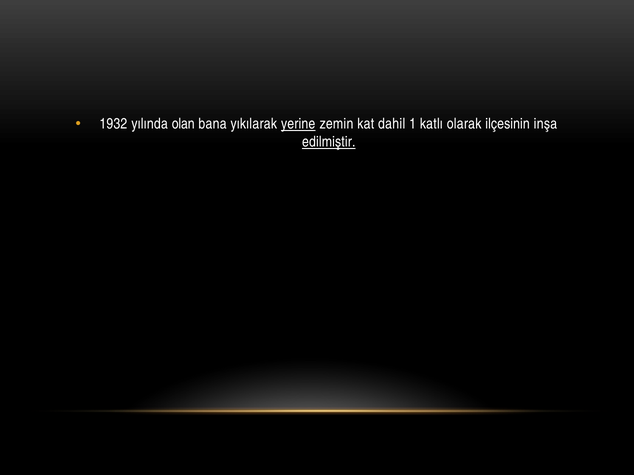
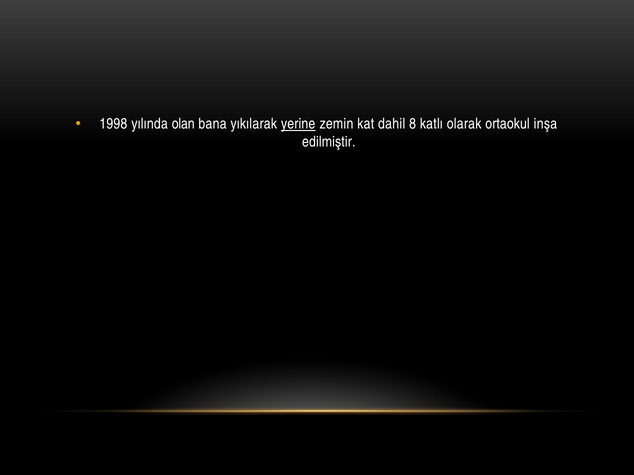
1932: 1932 -> 1998
1: 1 -> 8
ilçesinin: ilçesinin -> ortaokul
edilmiştir underline: present -> none
